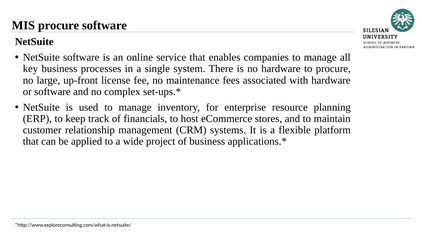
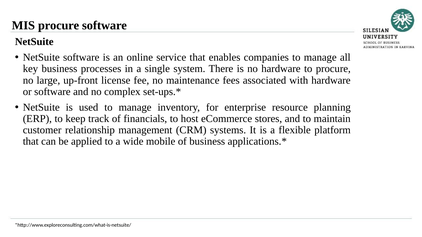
project: project -> mobile
